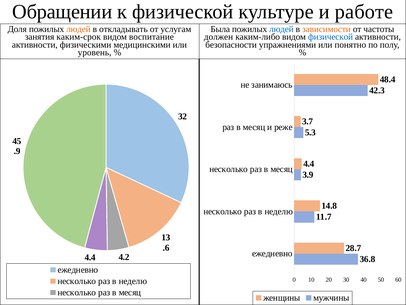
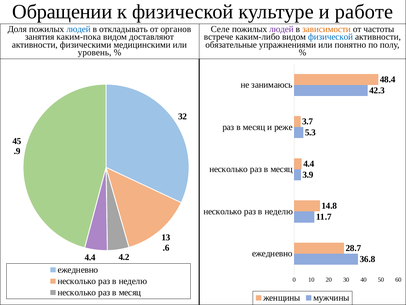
людей at (78, 29) colour: orange -> blue
услугам: услугам -> органов
Была: Была -> Селе
людей at (281, 29) colour: blue -> purple
каким-срок: каким-срок -> каким-пока
воспитание: воспитание -> доставляют
должен: должен -> встрече
безопасности: безопасности -> обязательные
